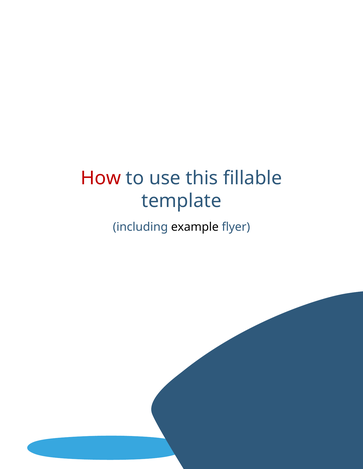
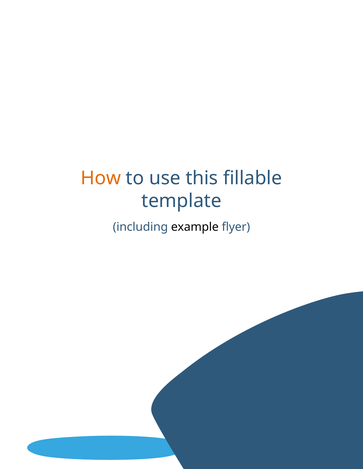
How colour: red -> orange
